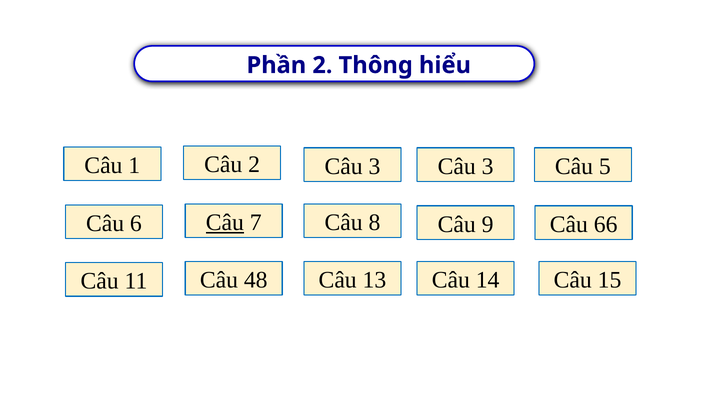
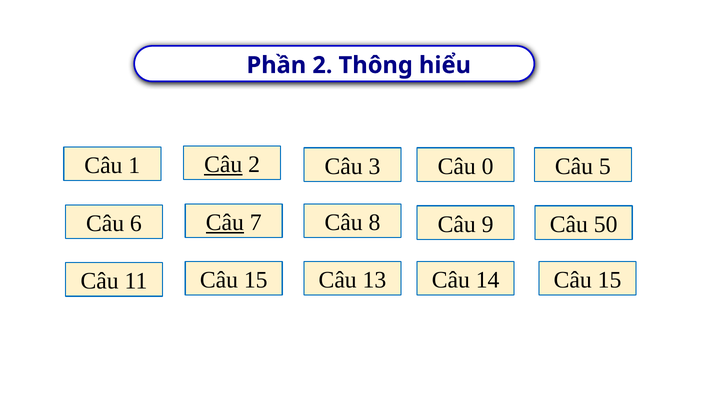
Câu at (223, 165) underline: none -> present
3 at (488, 166): 3 -> 0
66: 66 -> 50
48 at (256, 280): 48 -> 15
